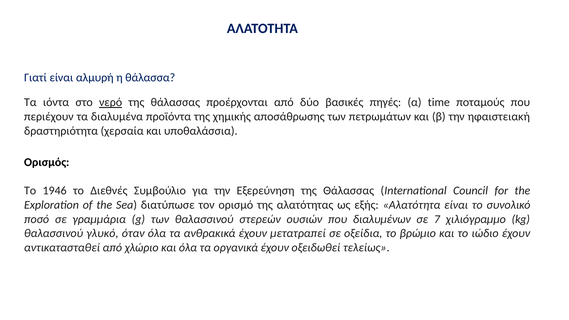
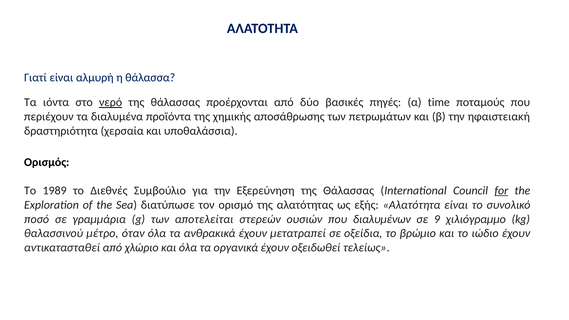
1946: 1946 -> 1989
for underline: none -> present
των θαλασσινού: θαλασσινού -> αποτελείται
7: 7 -> 9
γλυκό: γλυκό -> μέτρο
